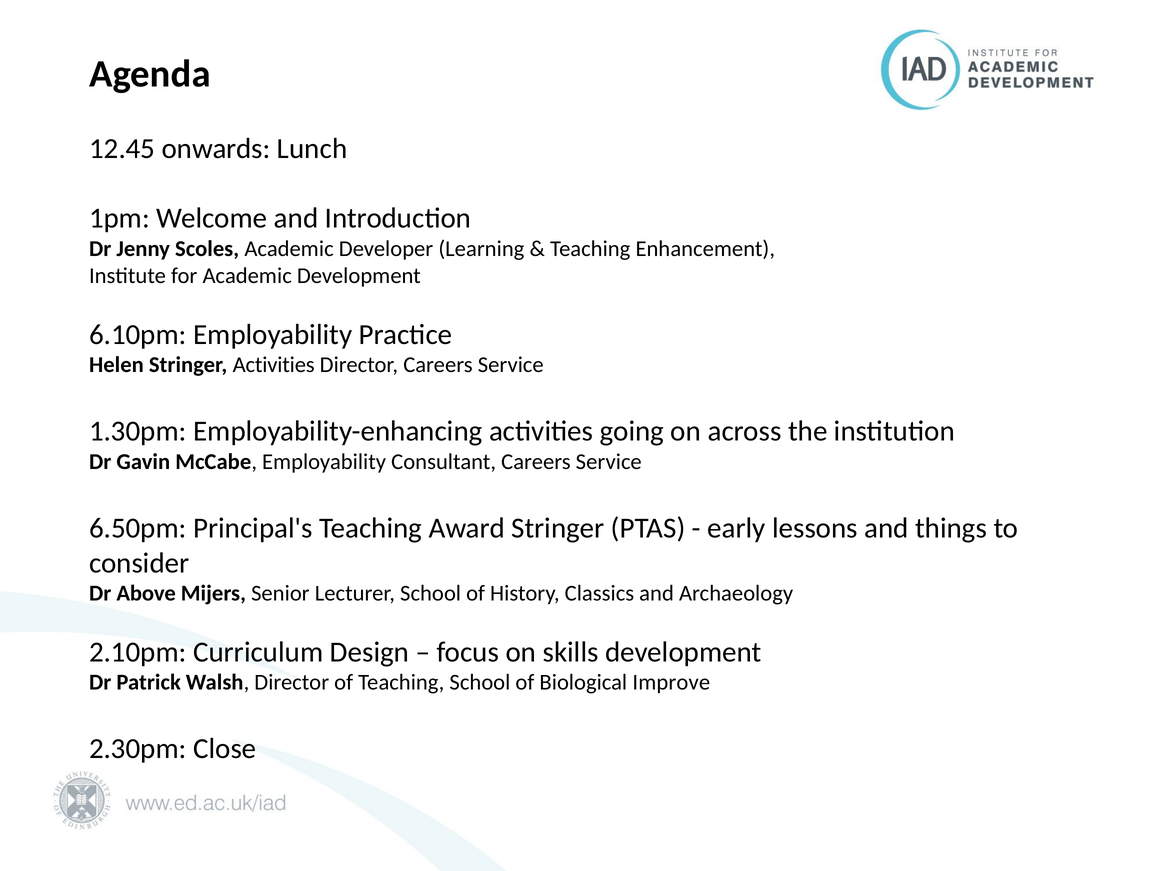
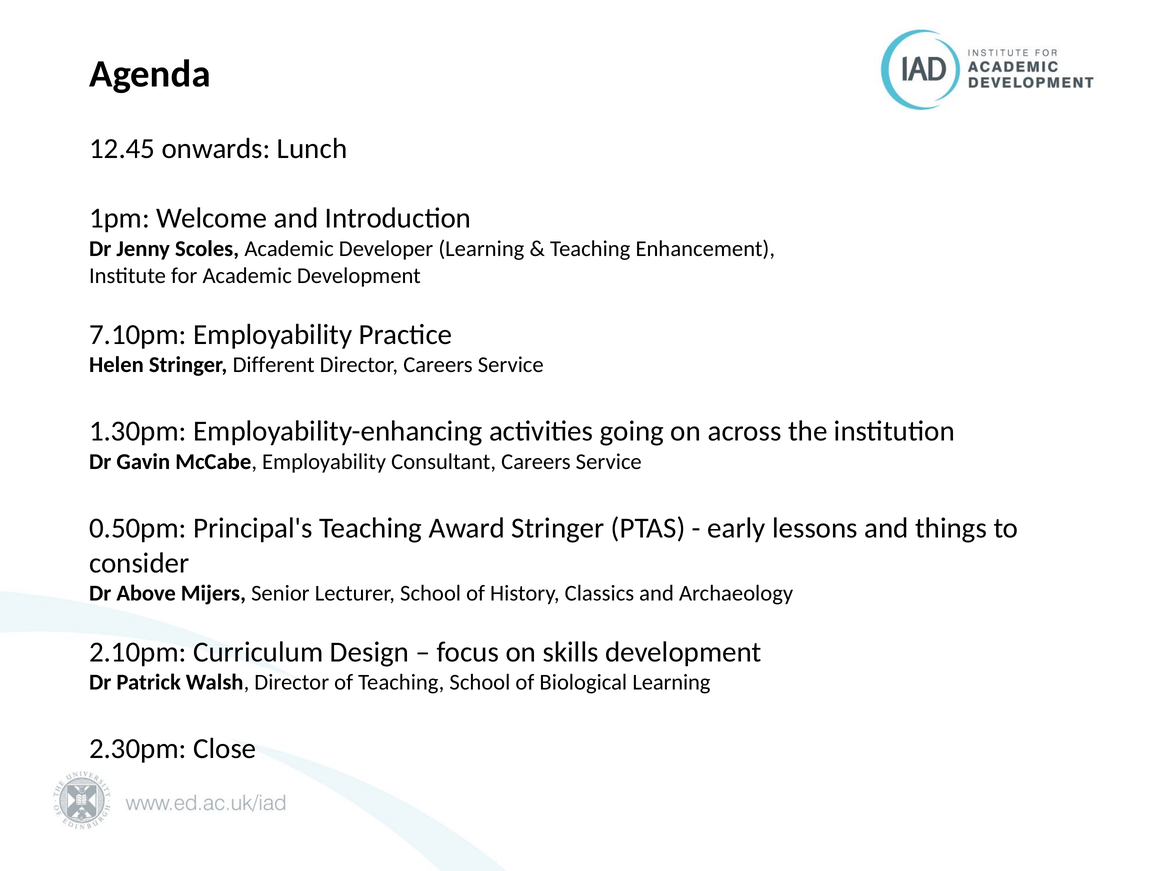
6.10pm: 6.10pm -> 7.10pm
Stringer Activities: Activities -> Different
6.50pm: 6.50pm -> 0.50pm
Biological Improve: Improve -> Learning
